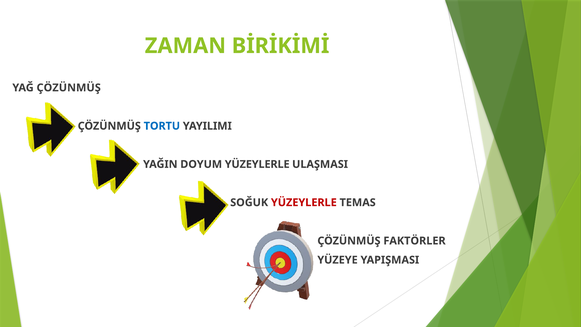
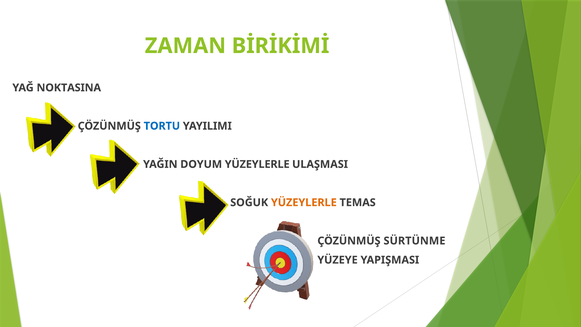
YAĞ ÇÖZÜNMÜŞ: ÇÖZÜNMÜŞ -> NOKTASINA
YÜZEYLERLE at (304, 202) colour: red -> orange
FAKTÖRLER: FAKTÖRLER -> SÜRTÜNME
